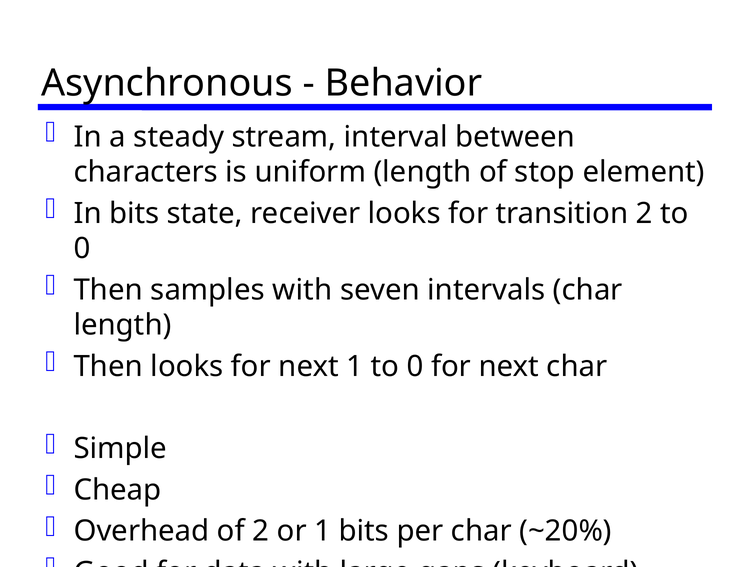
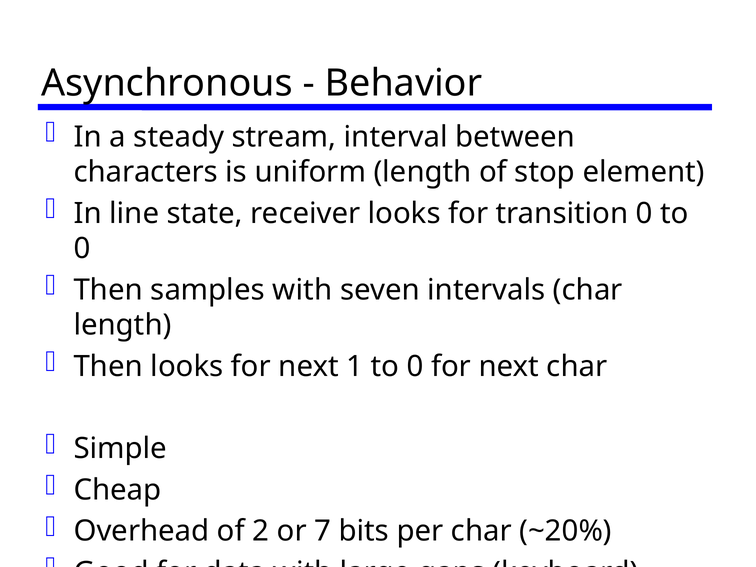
In bits: bits -> line
transition 2: 2 -> 0
or 1: 1 -> 7
